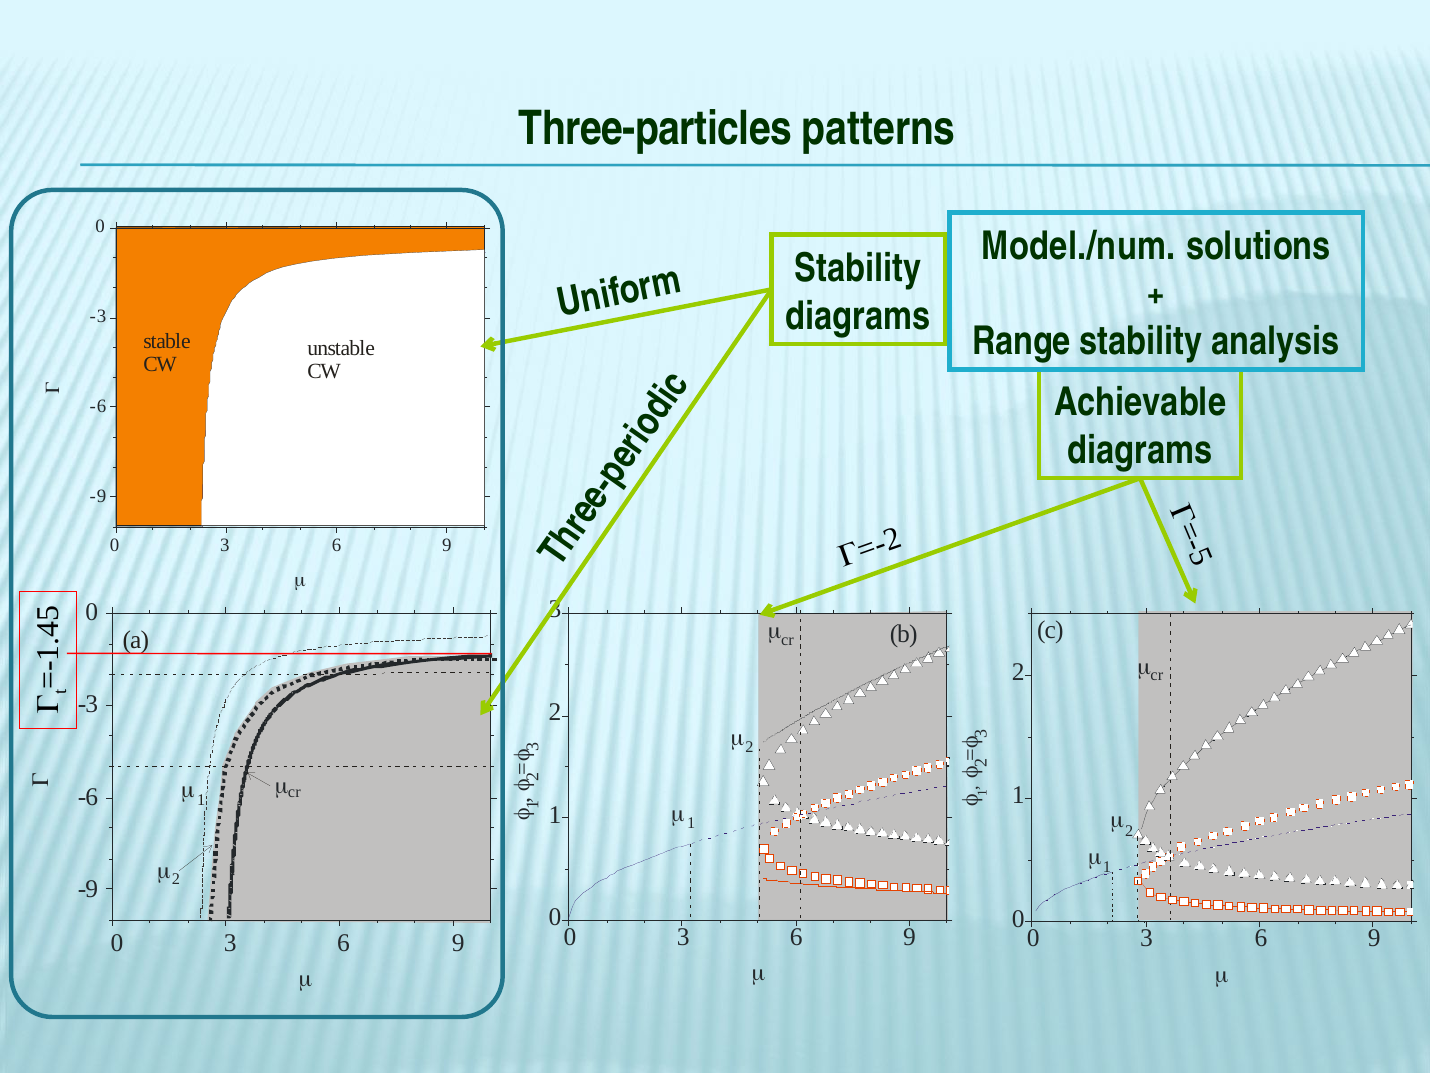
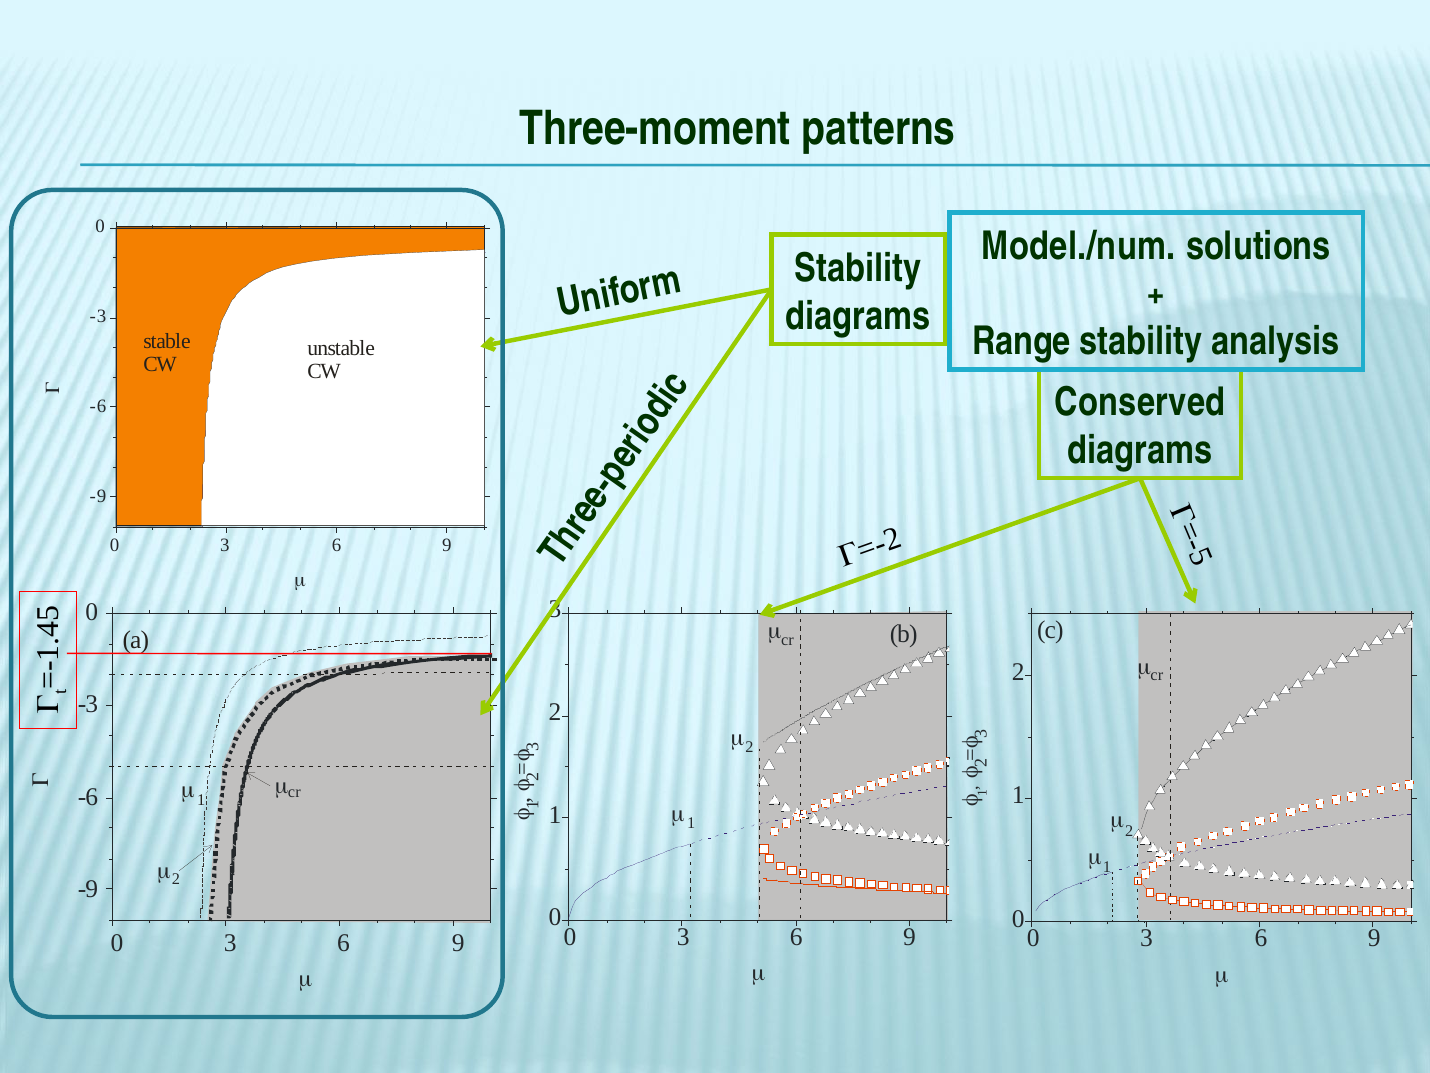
Three-particles: Three-particles -> Three-moment
Achievable: Achievable -> Conserved
